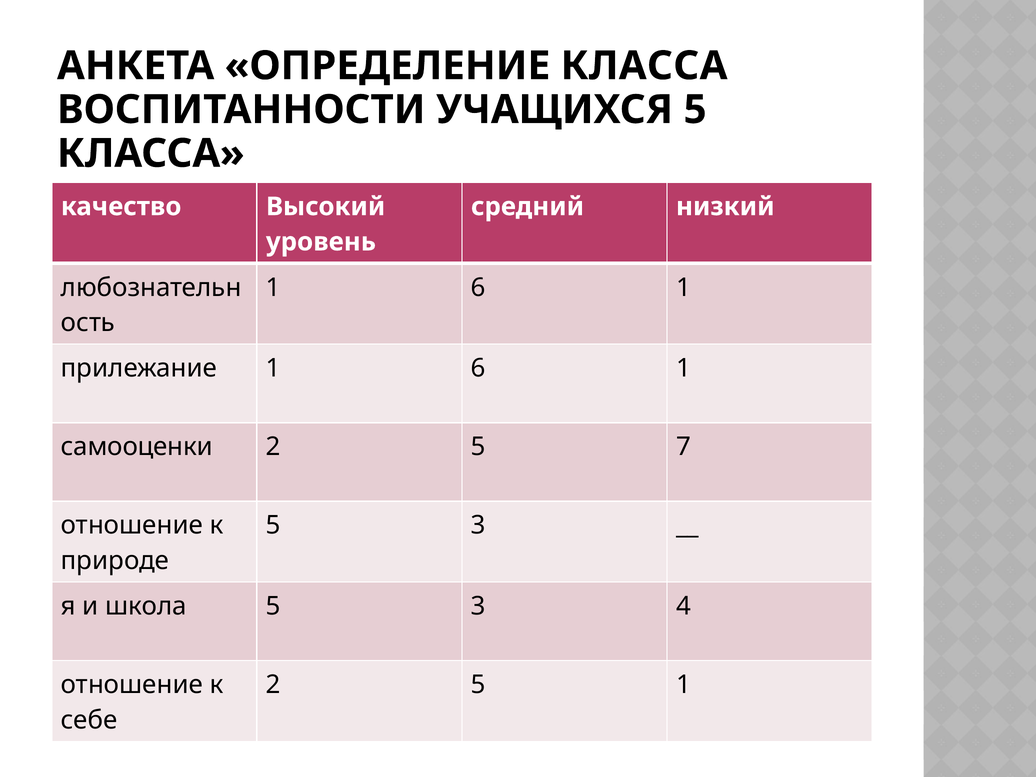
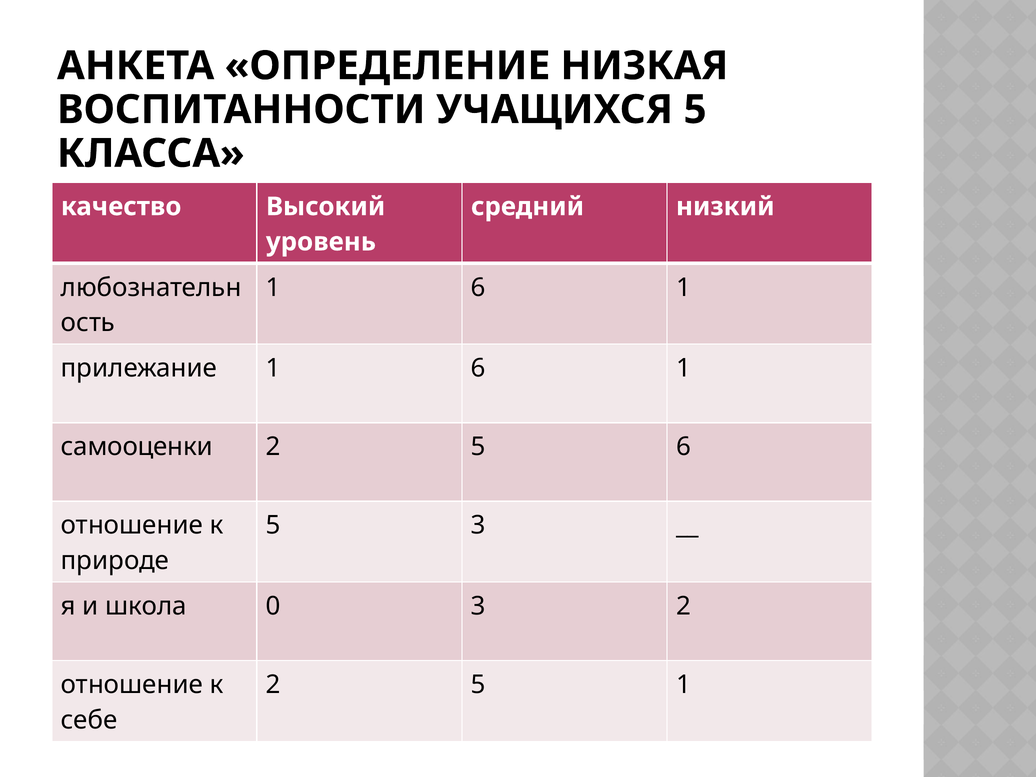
ОПРЕДЕЛЕНИЕ КЛАССА: КЛАССА -> НИЗКАЯ
5 7: 7 -> 6
школа 5: 5 -> 0
3 4: 4 -> 2
